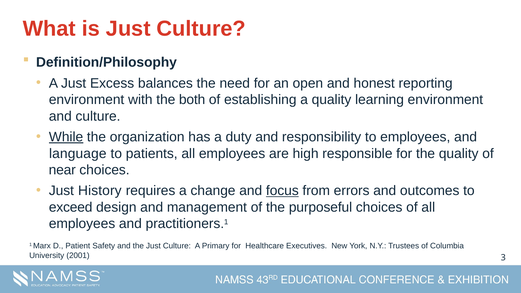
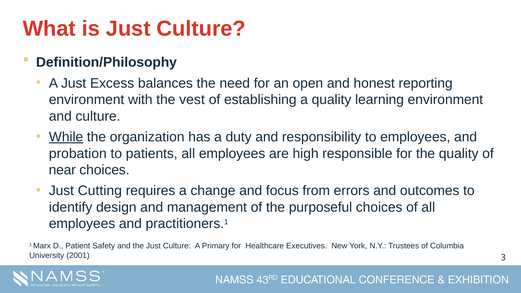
both: both -> vest
language: language -> probation
History: History -> Cutting
focus underline: present -> none
exceed: exceed -> identify
